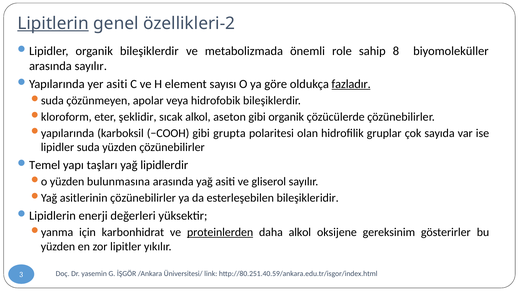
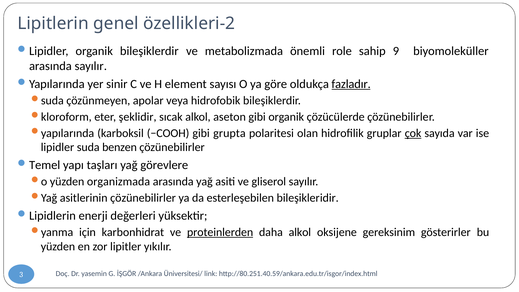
Lipitlerin underline: present -> none
8: 8 -> 9
yer asiti: asiti -> sinir
çok underline: none -> present
suda yüzden: yüzden -> benzen
lipidlerdir: lipidlerdir -> görevlere
bulunmasına: bulunmasına -> organizmada
